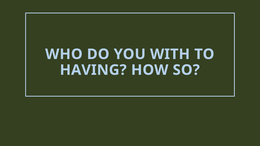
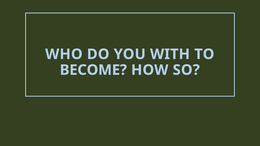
HAVING: HAVING -> BECOME
